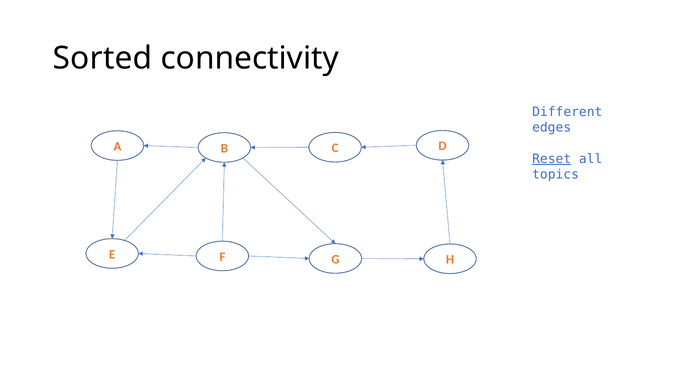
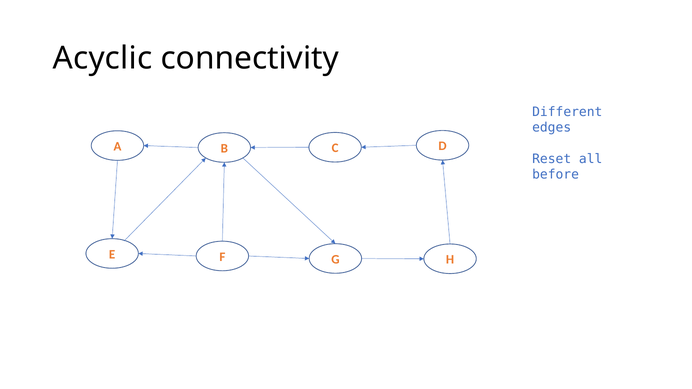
Sorted: Sorted -> Acyclic
Reset underline: present -> none
topics: topics -> before
